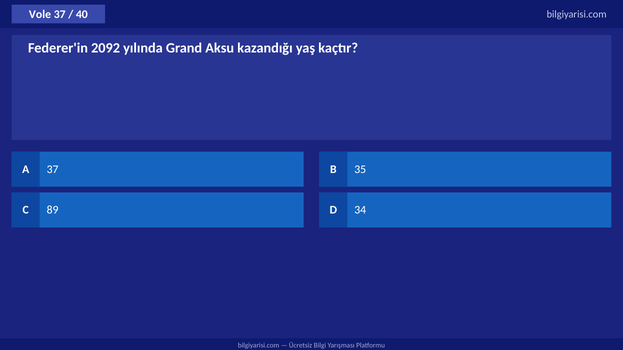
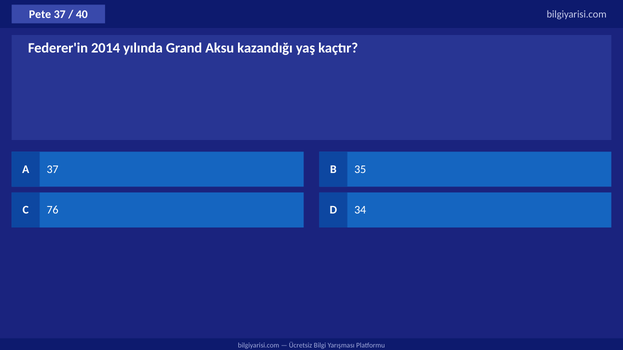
Vole: Vole -> Pete
2092: 2092 -> 2014
89: 89 -> 76
